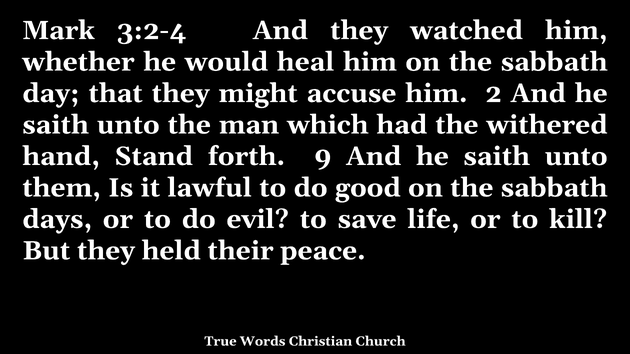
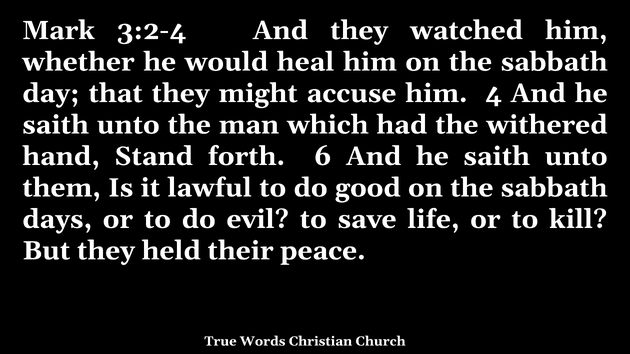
2: 2 -> 4
9: 9 -> 6
